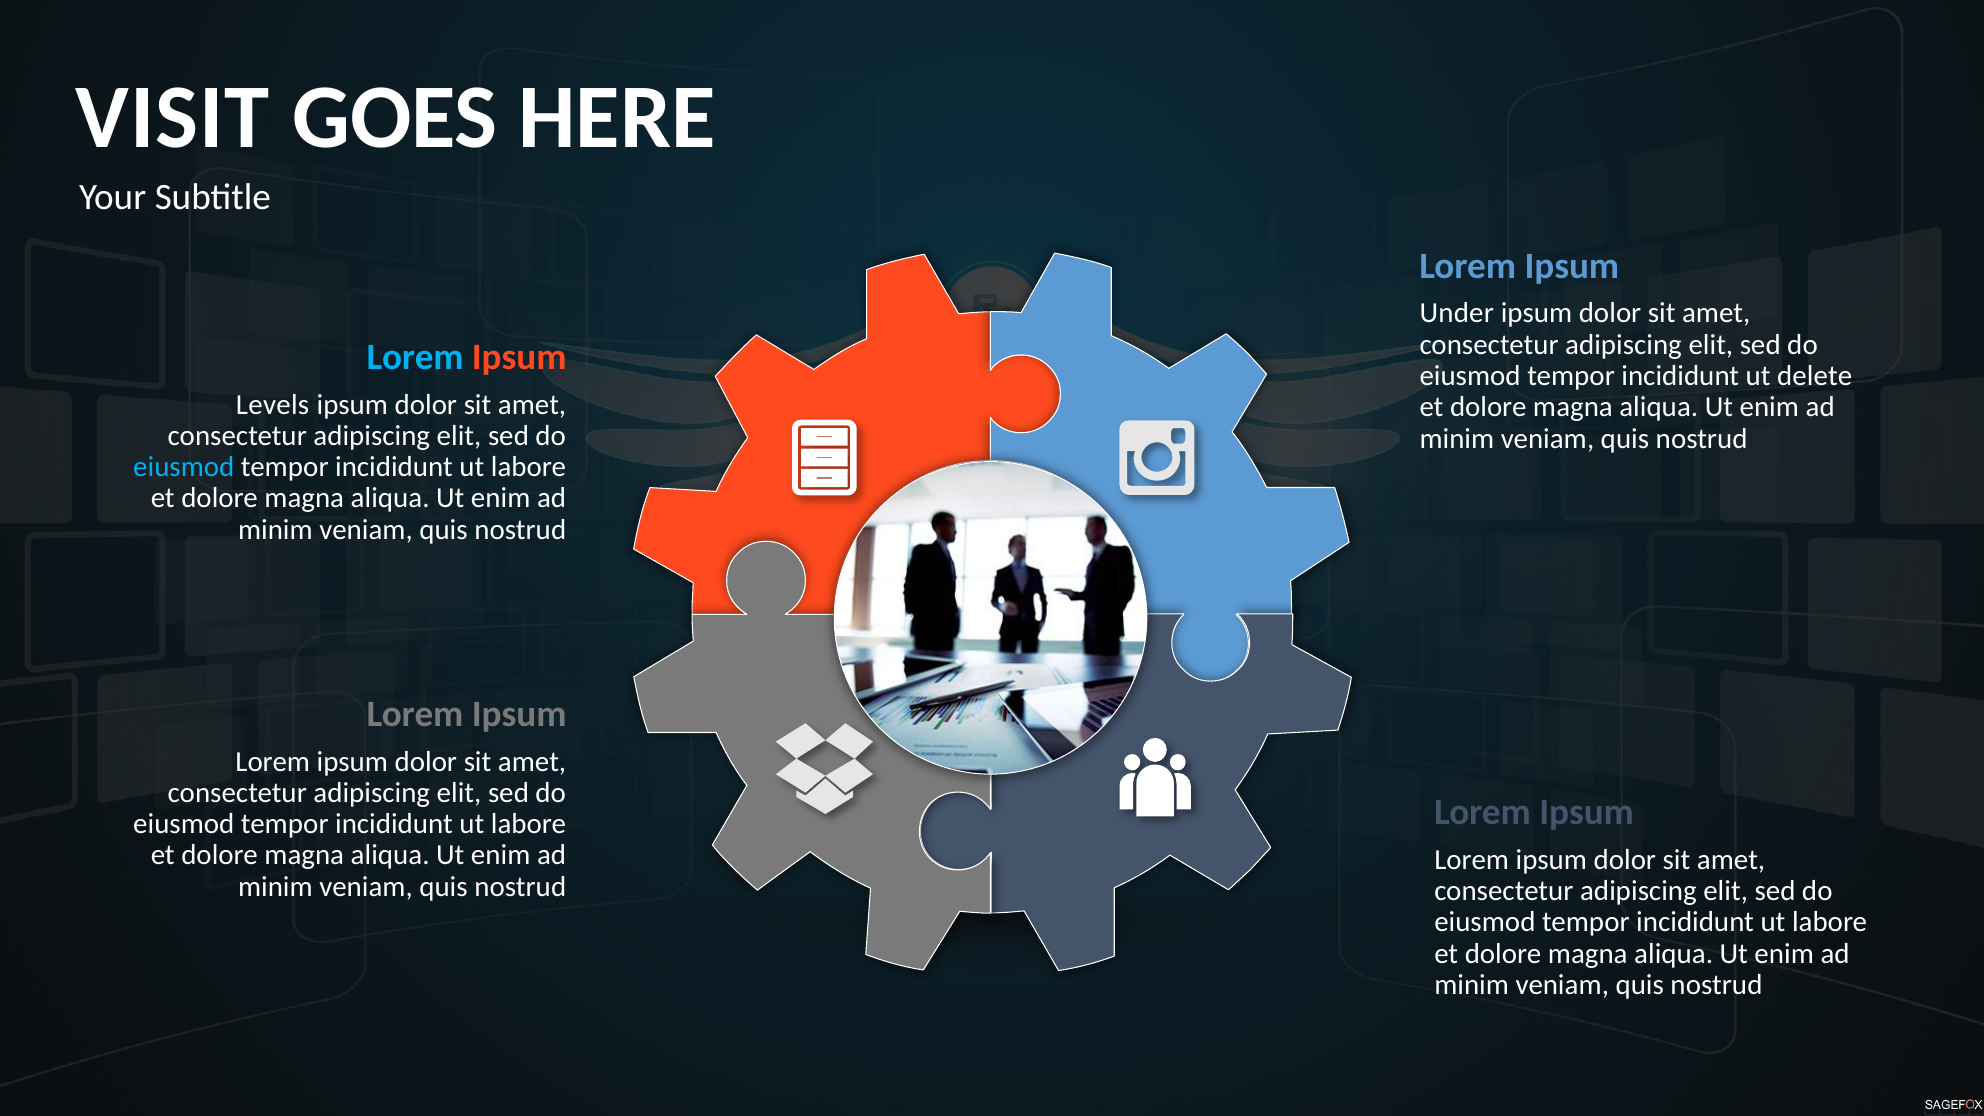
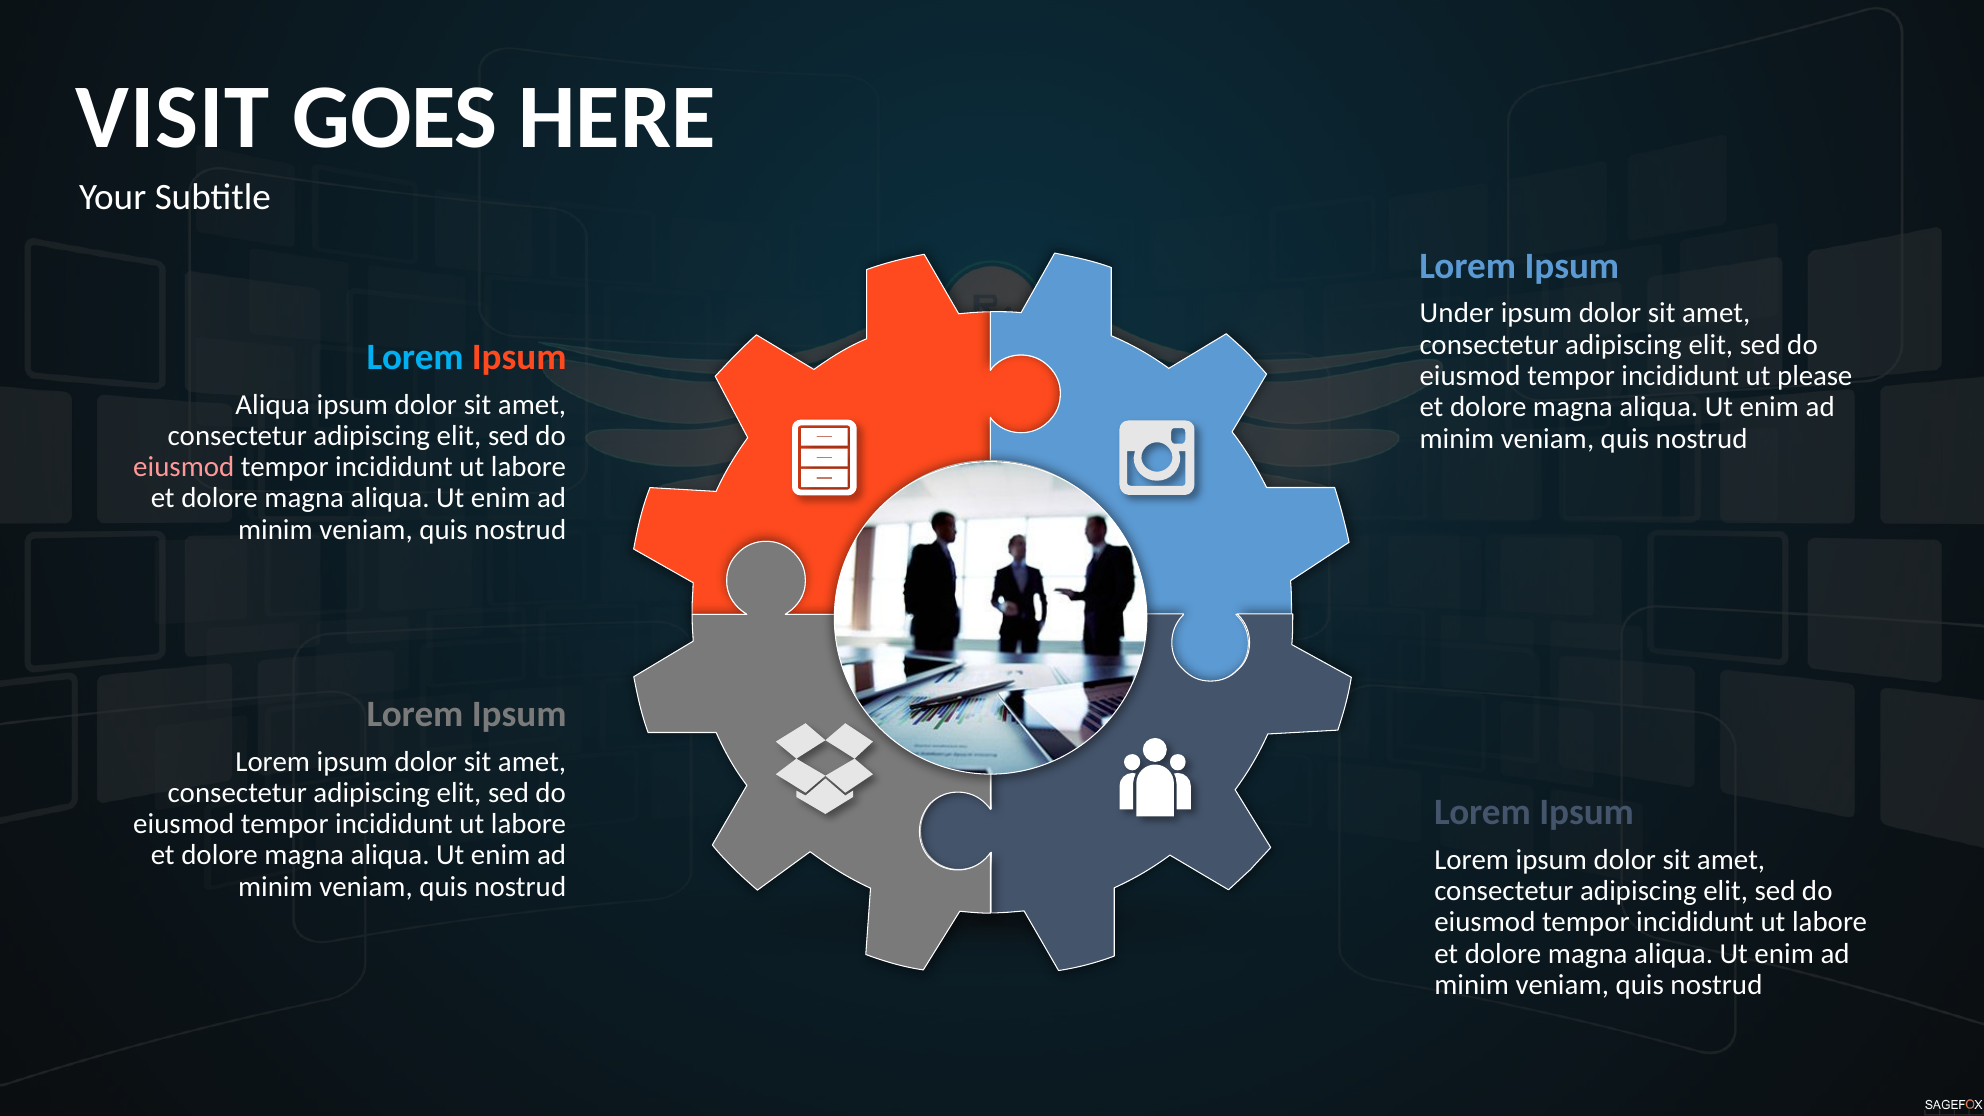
delete: delete -> please
Levels at (273, 405): Levels -> Aliqua
eiusmod at (184, 467) colour: light blue -> pink
